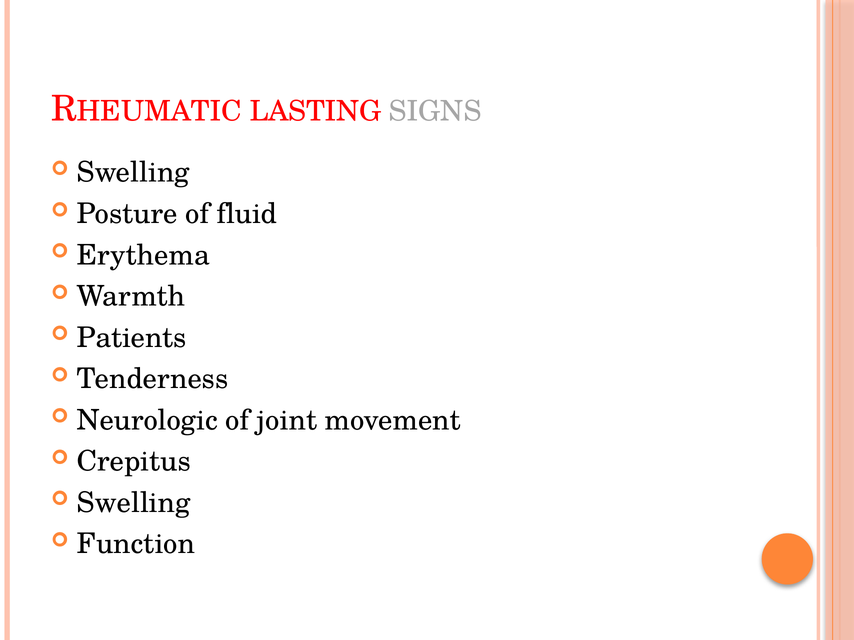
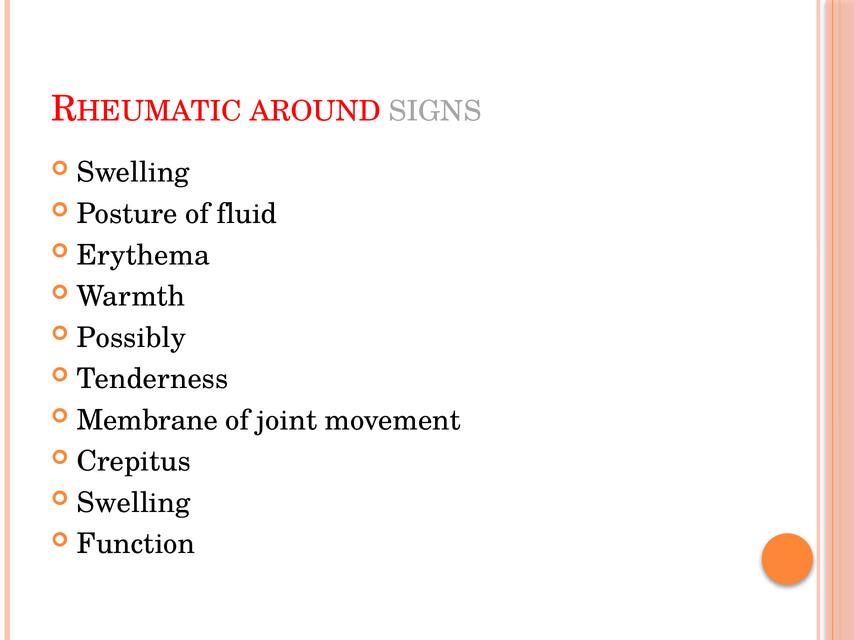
LASTING: LASTING -> AROUND
Patients: Patients -> Possibly
Neurologic: Neurologic -> Membrane
